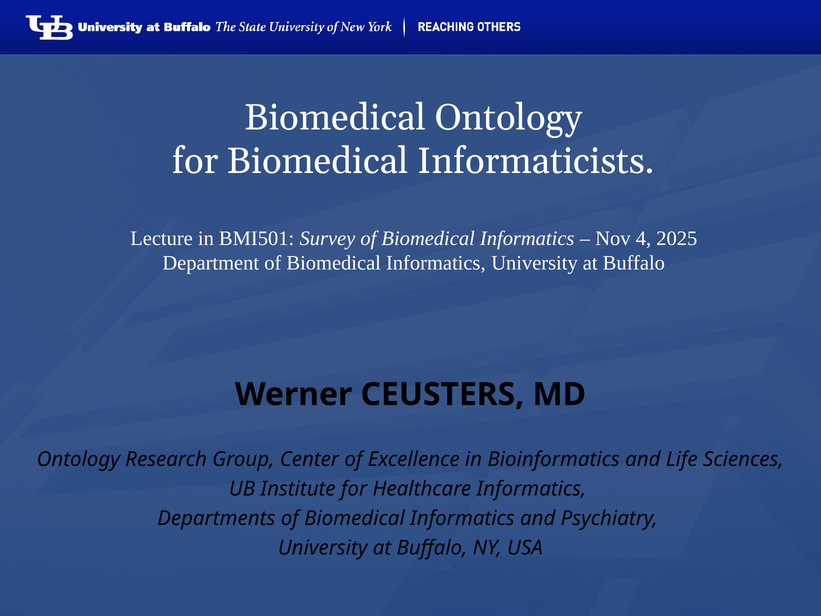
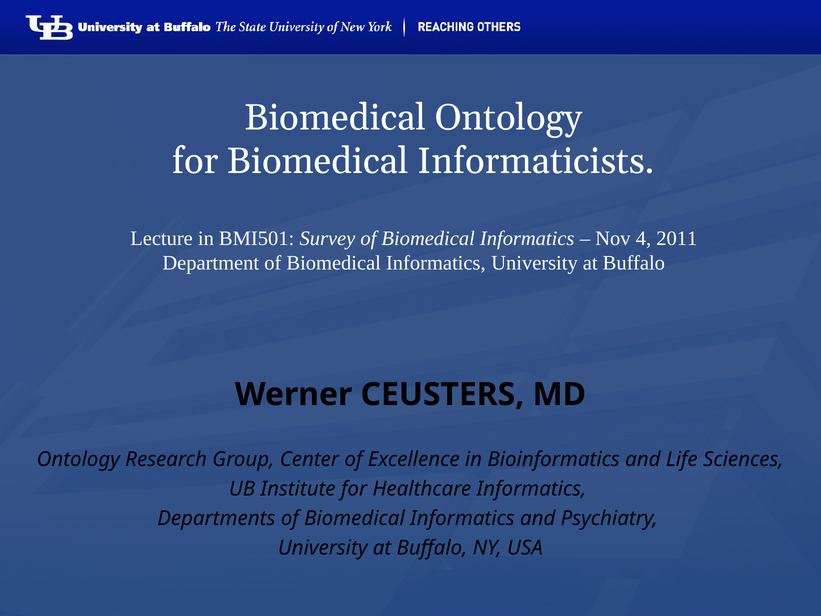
2025: 2025 -> 2011
